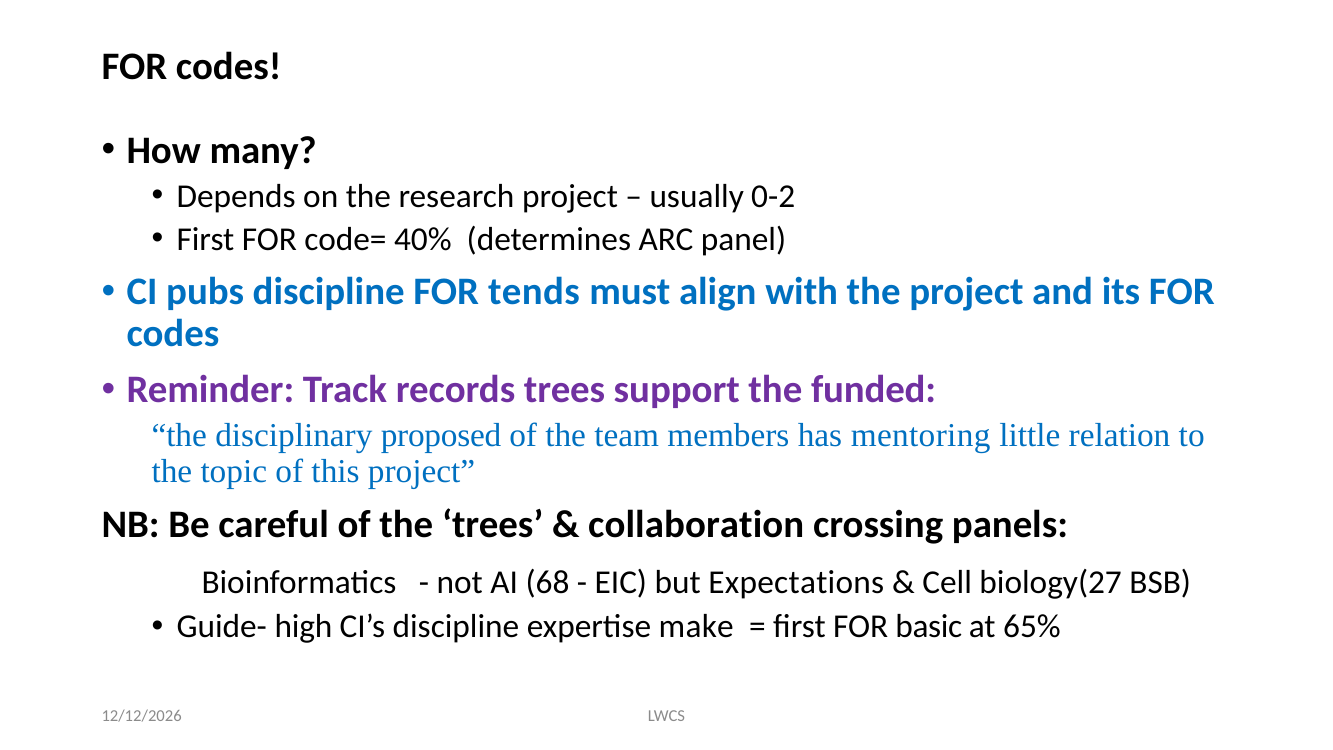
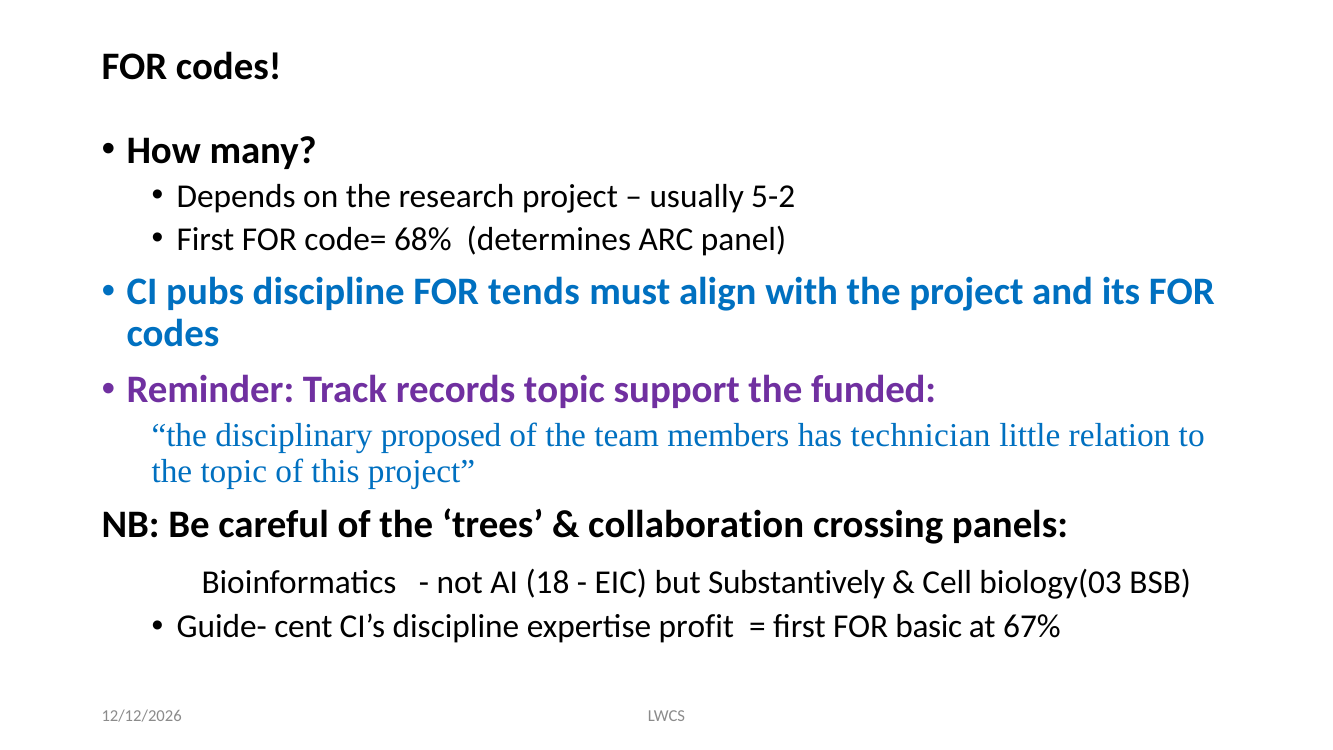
0-2: 0-2 -> 5-2
40%: 40% -> 68%
records trees: trees -> topic
mentoring: mentoring -> technician
68: 68 -> 18
Expectations: Expectations -> Substantively
biology(27: biology(27 -> biology(03
high: high -> cent
make: make -> profit
65%: 65% -> 67%
